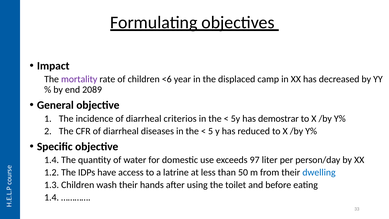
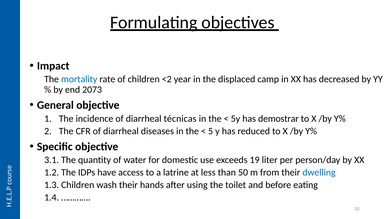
mortality colour: purple -> blue
<6: <6 -> <2
2089: 2089 -> 2073
criterios: criterios -> técnicas
1.4 at (52, 160): 1.4 -> 3.1
97: 97 -> 19
